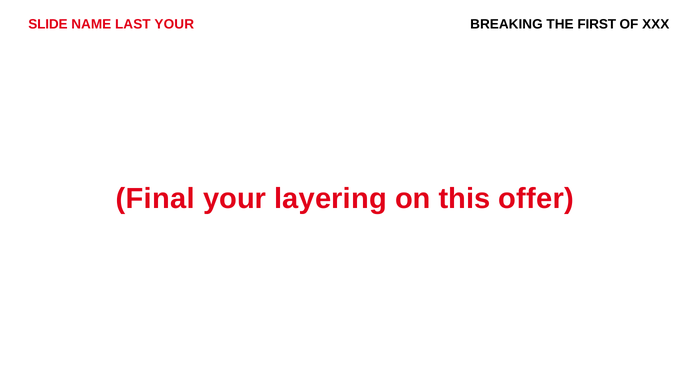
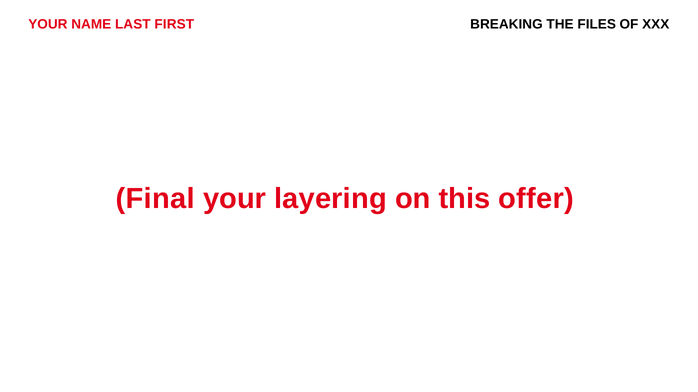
SLIDE at (48, 24): SLIDE -> YOUR
LAST YOUR: YOUR -> FIRST
FIRST: FIRST -> FILES
